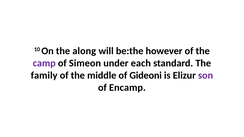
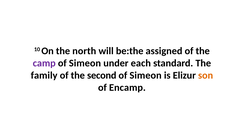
along: along -> north
however: however -> assigned
middle: middle -> second
Gideoni at (146, 75): Gideoni -> Simeon
son colour: purple -> orange
